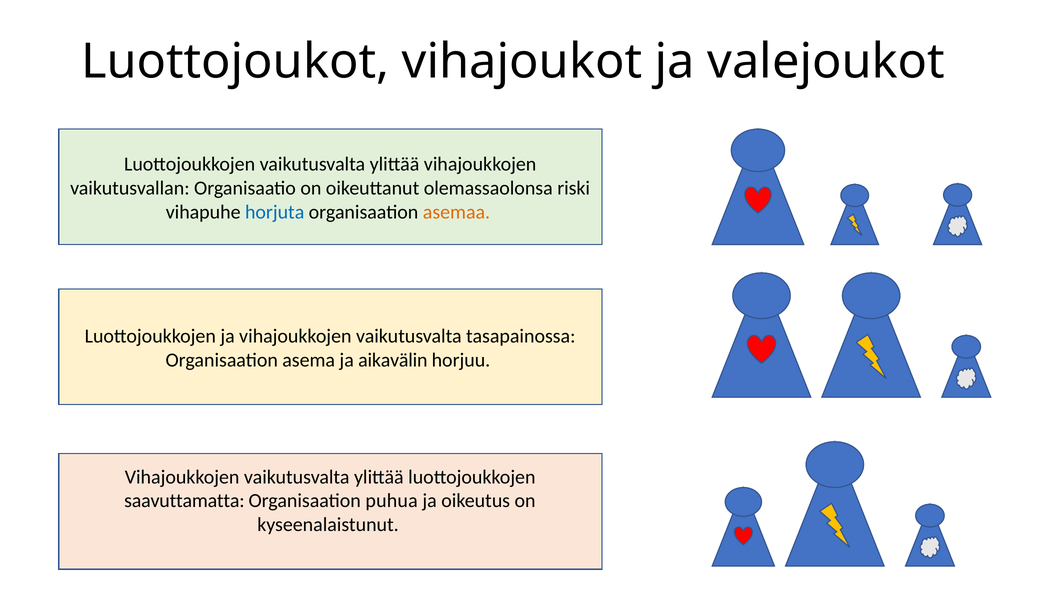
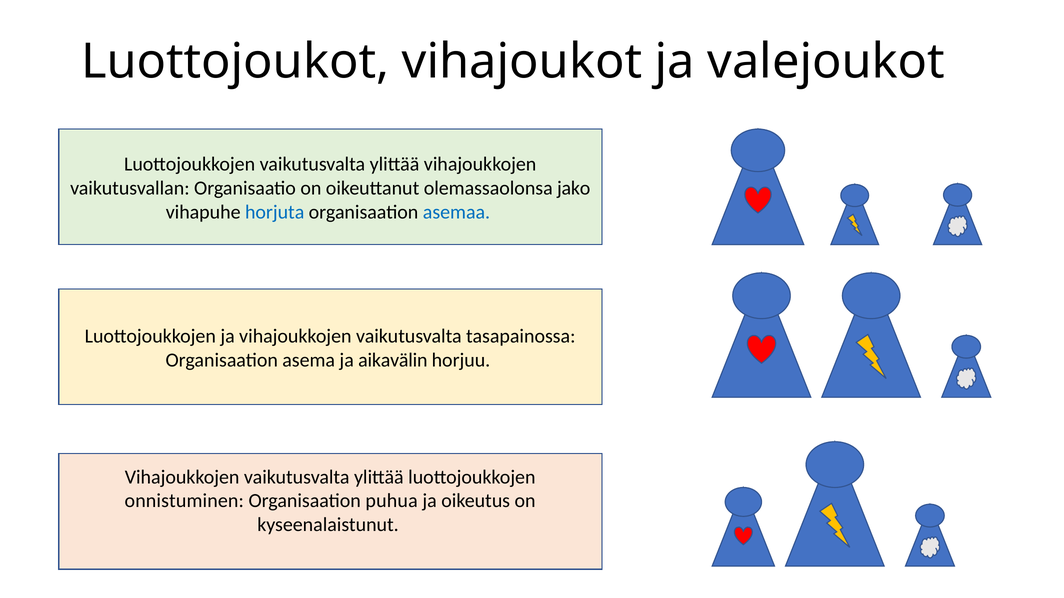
riski: riski -> jako
asemaa colour: orange -> blue
saavuttamatta: saavuttamatta -> onnistuminen
